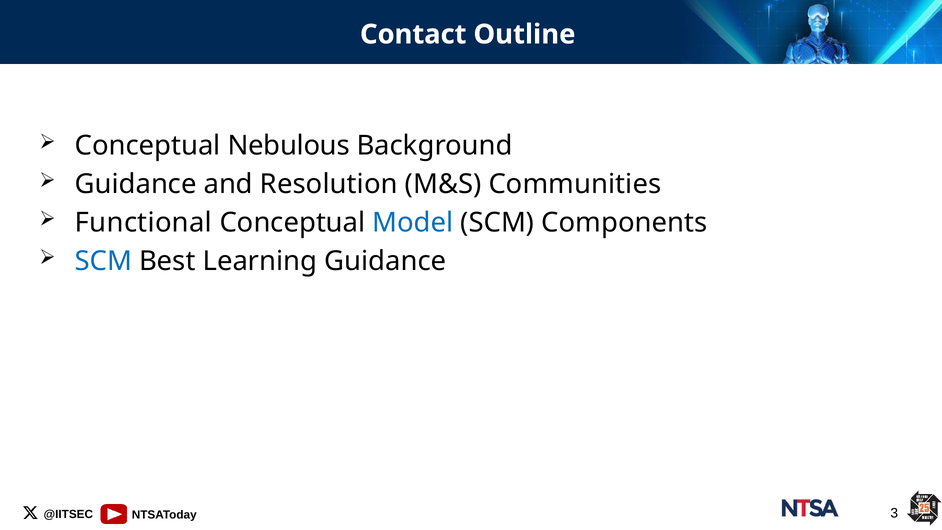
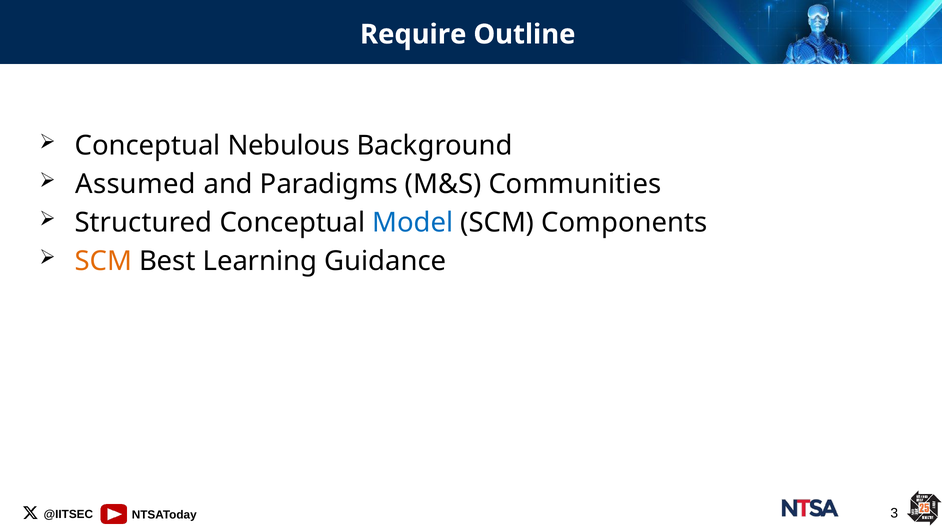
Contact: Contact -> Require
Guidance at (136, 184): Guidance -> Assumed
Resolution: Resolution -> Paradigms
Functional: Functional -> Structured
SCM at (103, 261) colour: blue -> orange
